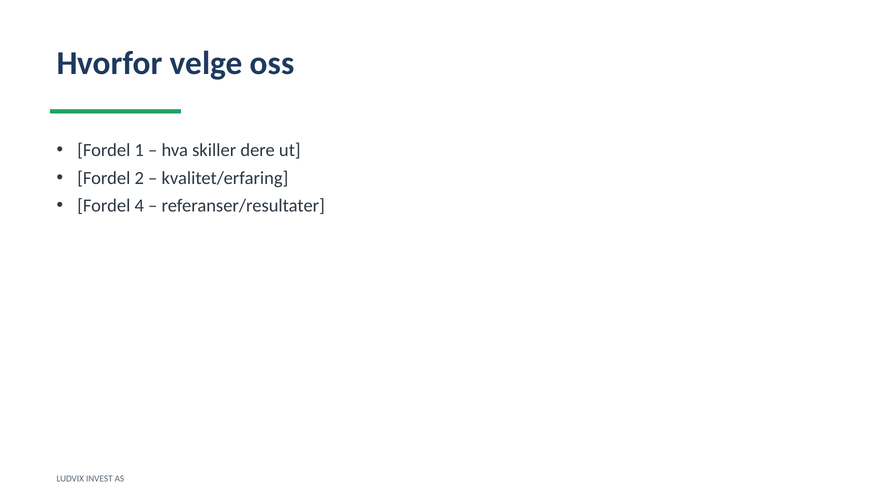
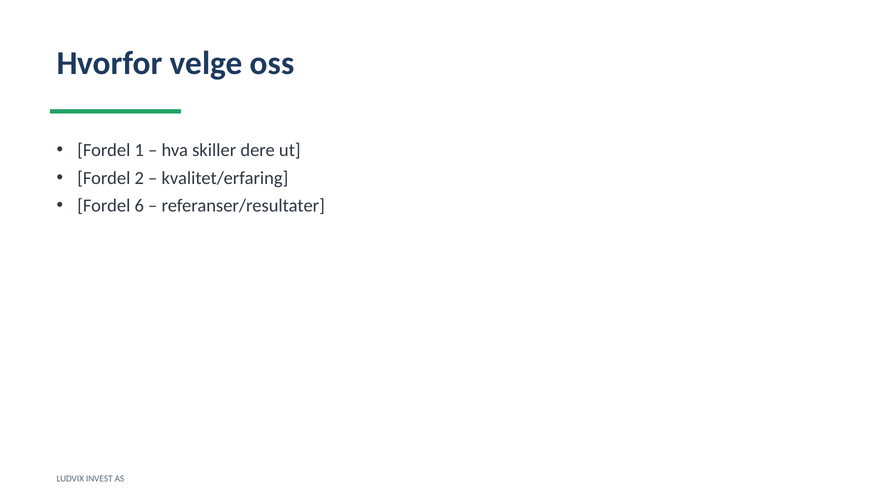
4: 4 -> 6
